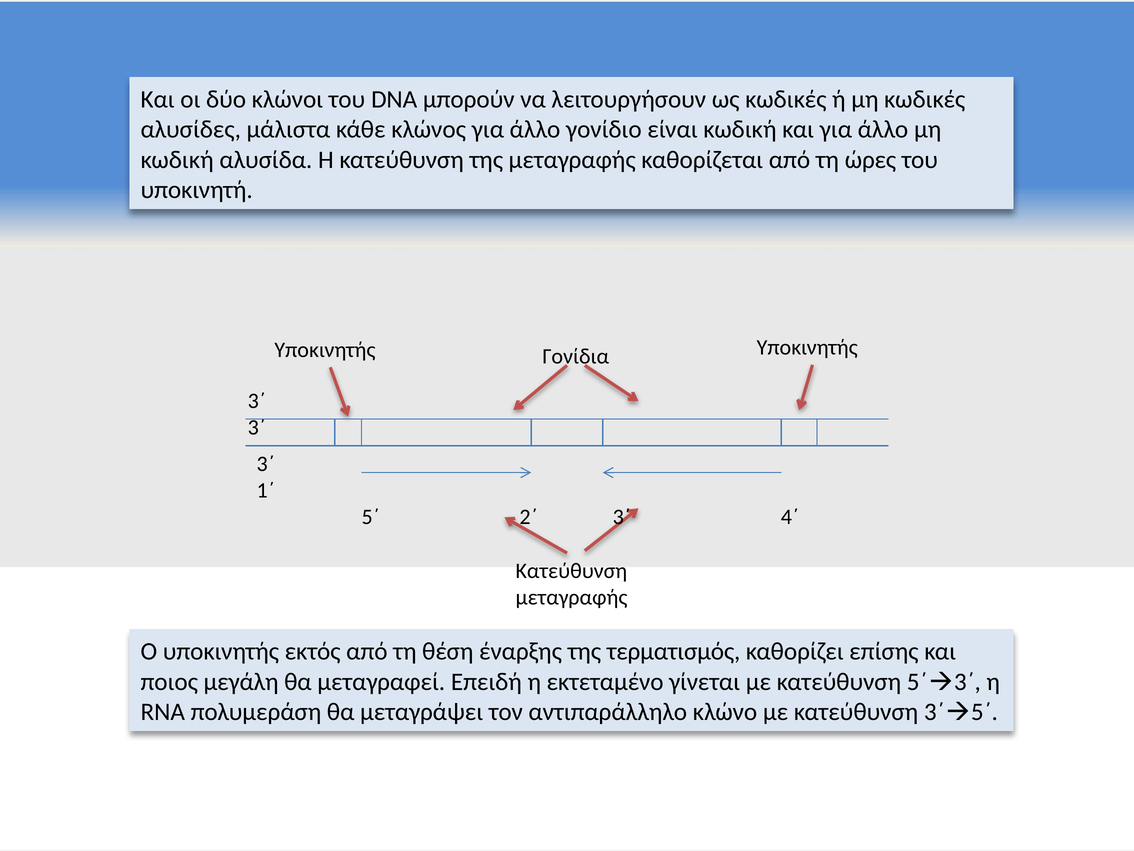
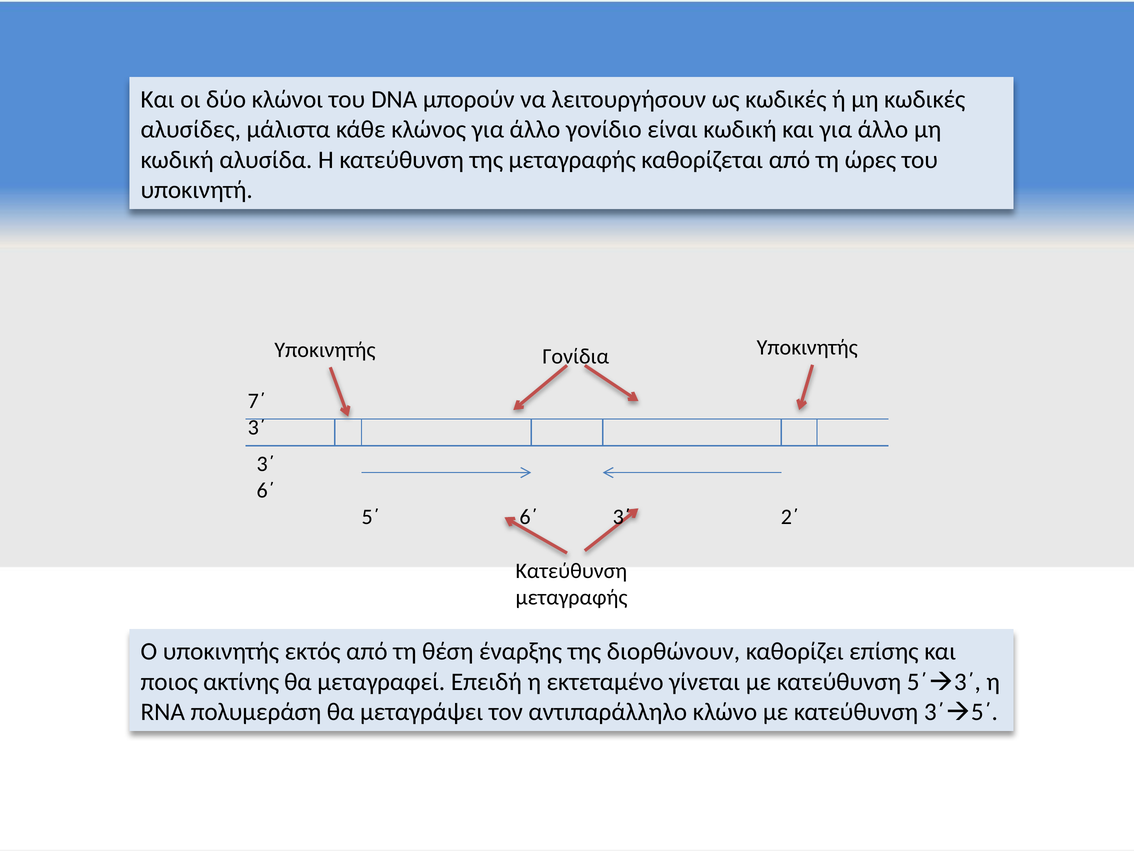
3΄ at (257, 401): 3΄ -> 7΄
1΄ at (266, 490): 1΄ -> 6΄
5΄ 2΄: 2΄ -> 6΄
4΄: 4΄ -> 2΄
τερματισμός: τερματισμός -> διορθώνουν
μεγάλη: μεγάλη -> ακτίνης
